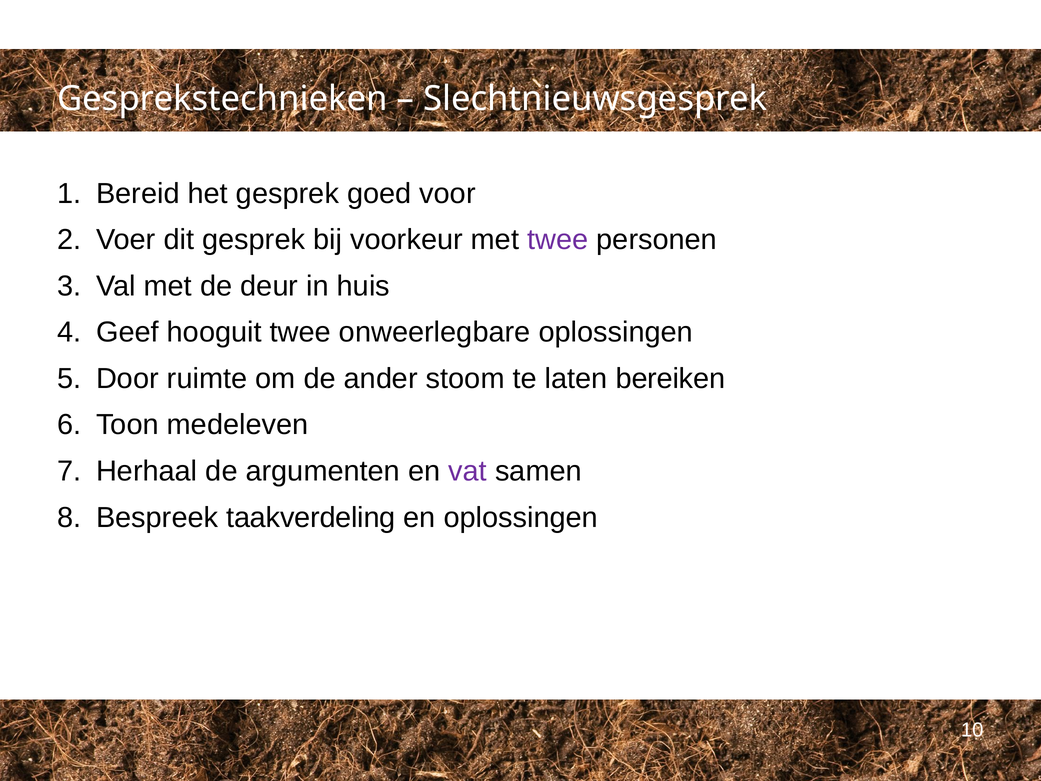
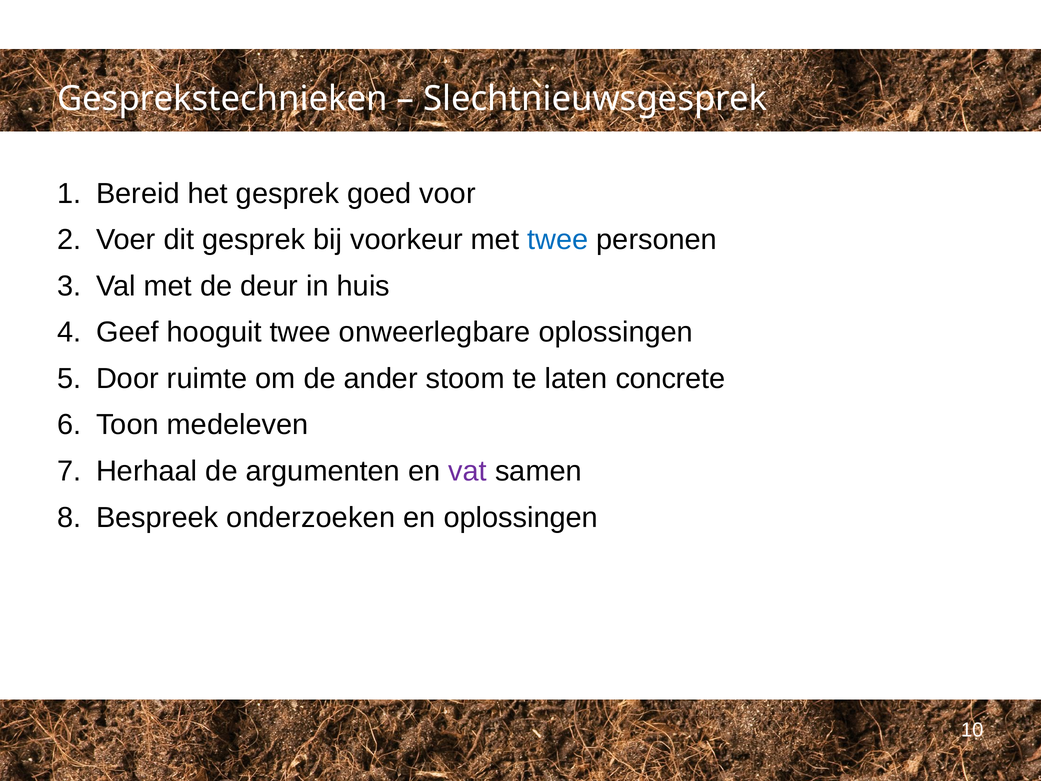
twee at (558, 240) colour: purple -> blue
bereiken: bereiken -> concrete
taakverdeling: taakverdeling -> onderzoeken
